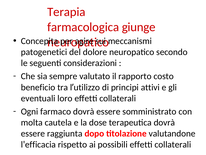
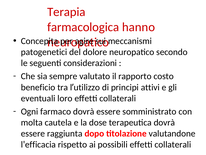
giunge: giunge -> hanno
